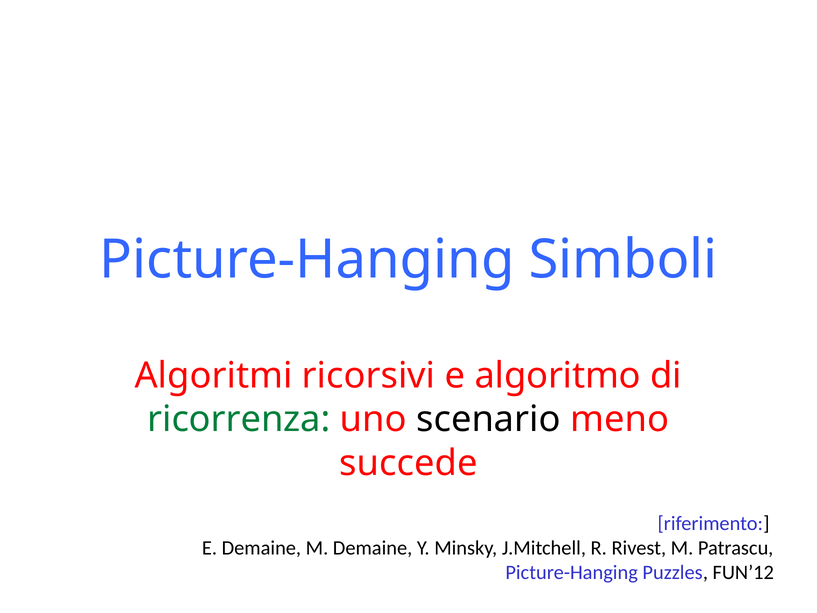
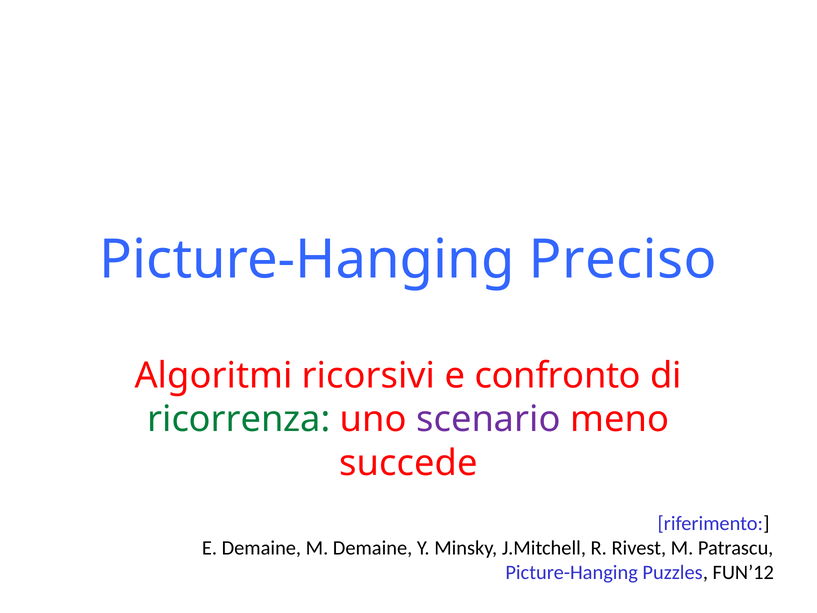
Simboli: Simboli -> Preciso
algoritmo: algoritmo -> confronto
scenario colour: black -> purple
